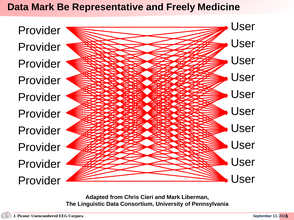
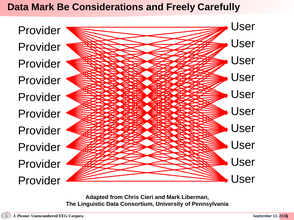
Representative: Representative -> Considerations
Medicine: Medicine -> Carefully
